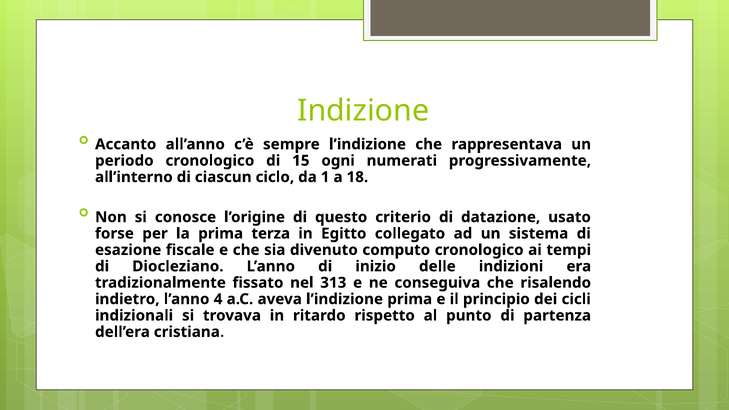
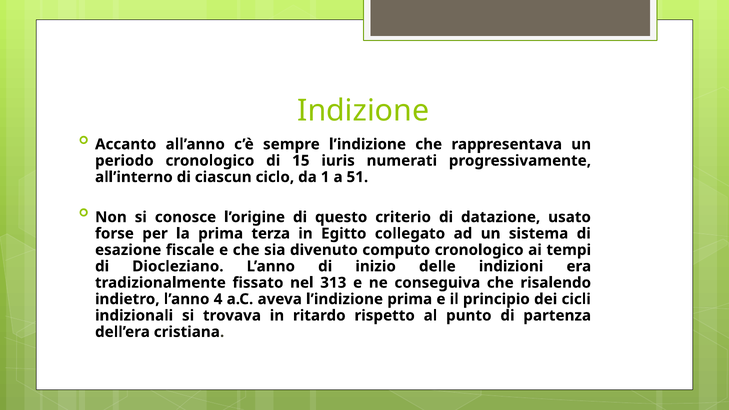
ogni: ogni -> iuris
18: 18 -> 51
